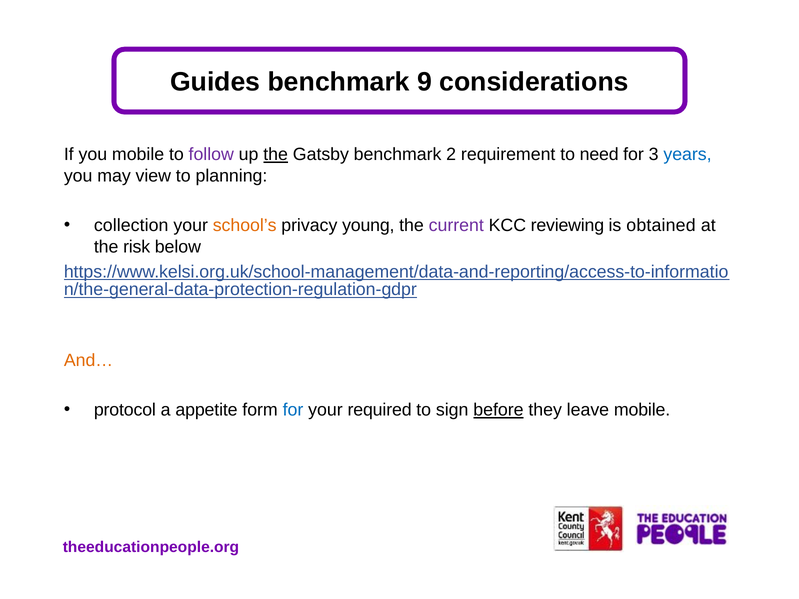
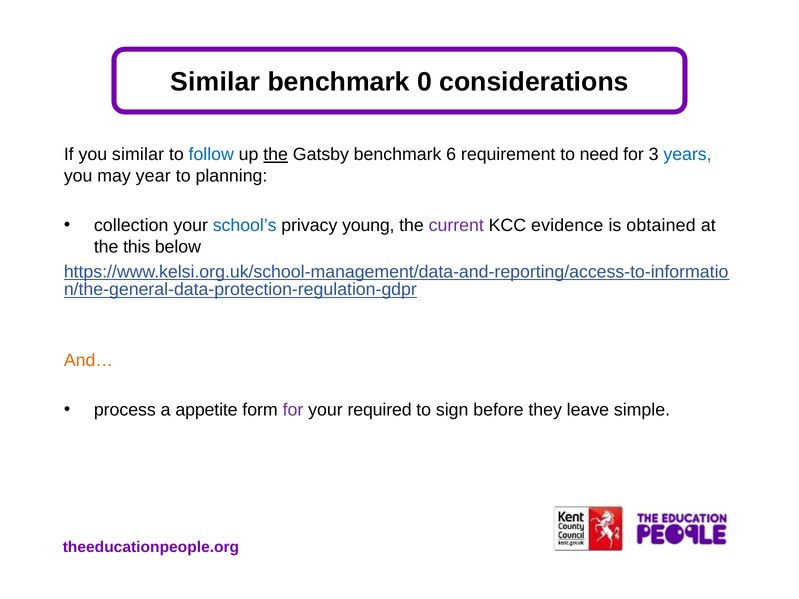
Guides at (215, 82): Guides -> Similar
9: 9 -> 0
you mobile: mobile -> similar
follow colour: purple -> blue
2: 2 -> 6
view: view -> year
school’s colour: orange -> blue
reviewing: reviewing -> evidence
risk: risk -> this
protocol: protocol -> process
for at (293, 410) colour: blue -> purple
before underline: present -> none
leave mobile: mobile -> simple
